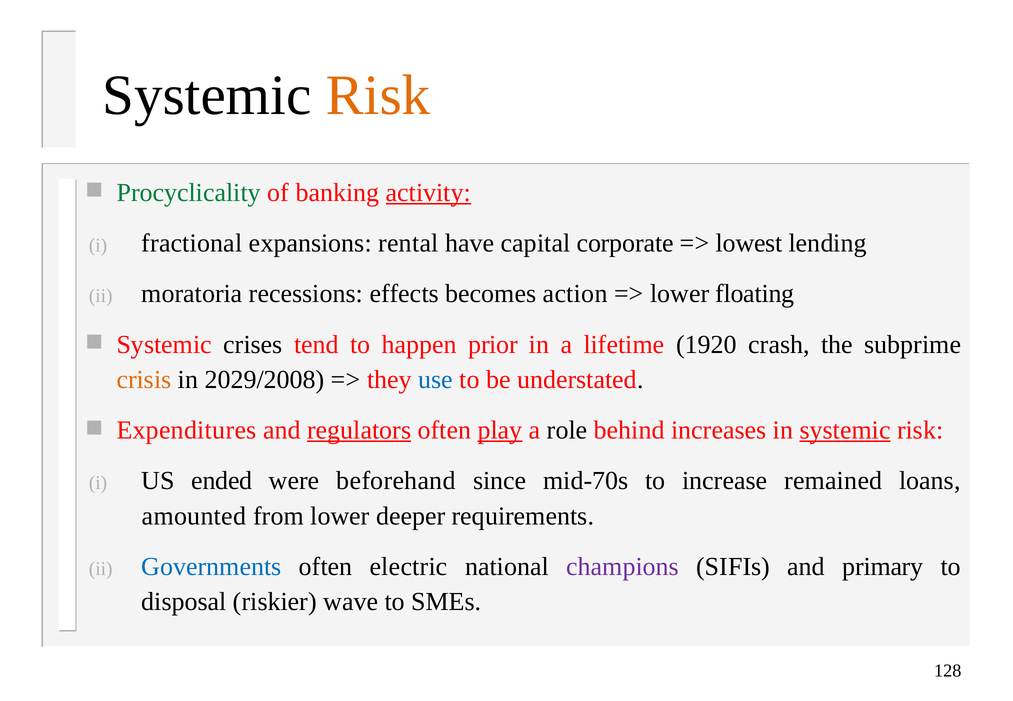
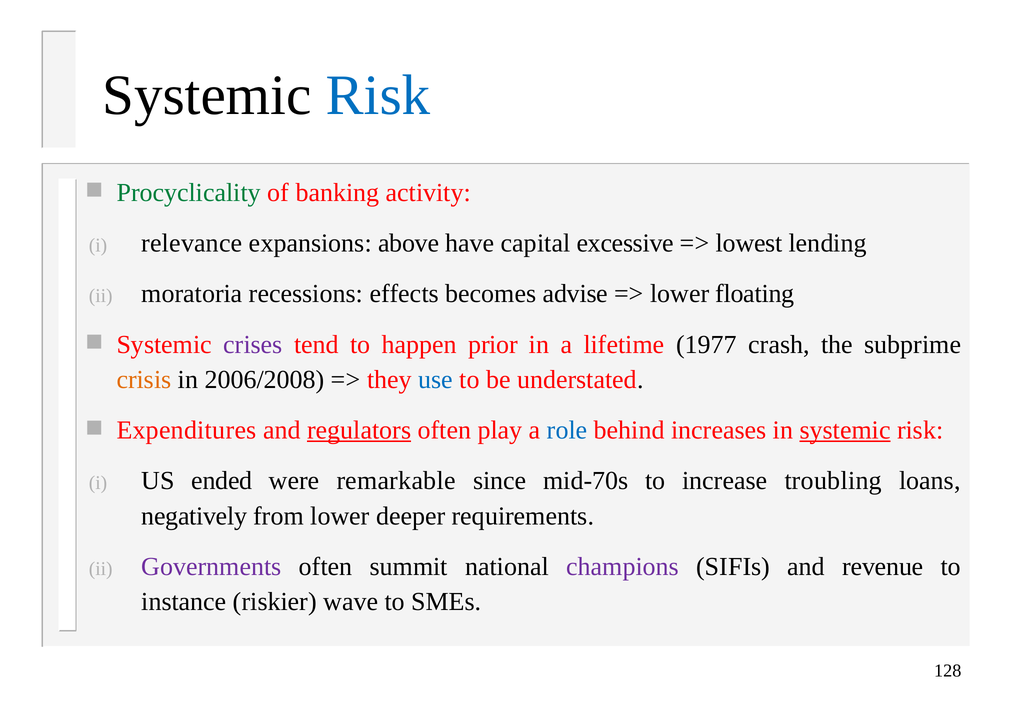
Risk at (378, 96) colour: orange -> blue
activity underline: present -> none
fractional: fractional -> relevance
rental: rental -> above
corporate: corporate -> excessive
action: action -> advise
crises colour: black -> purple
1920: 1920 -> 1977
2029/2008: 2029/2008 -> 2006/2008
play underline: present -> none
role colour: black -> blue
beforehand: beforehand -> remarkable
remained: remained -> troubling
amounted: amounted -> negatively
Governments colour: blue -> purple
electric: electric -> summit
primary: primary -> revenue
disposal: disposal -> instance
